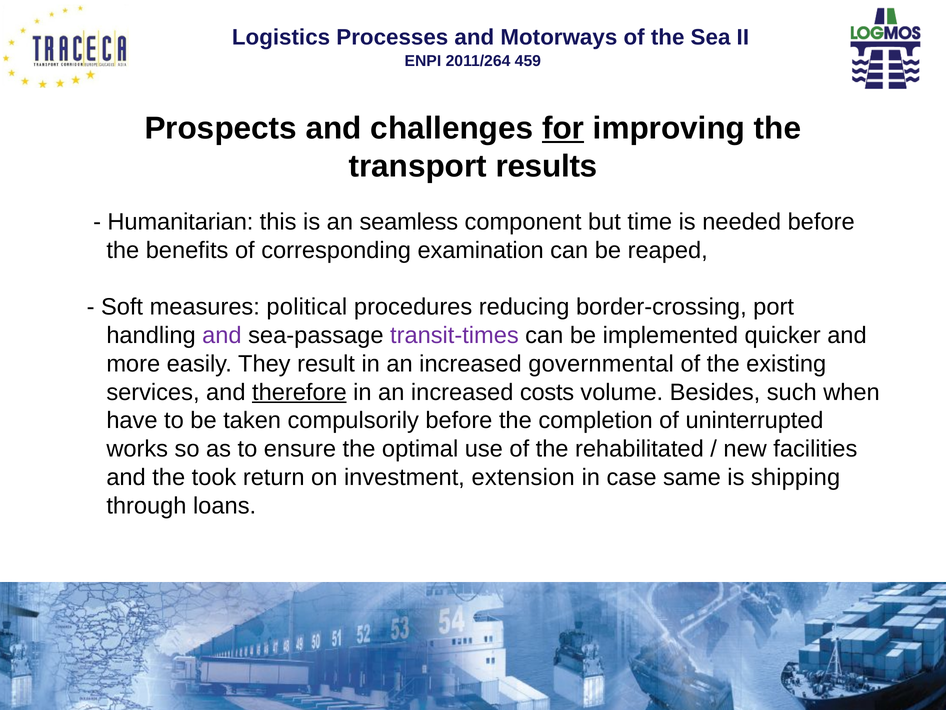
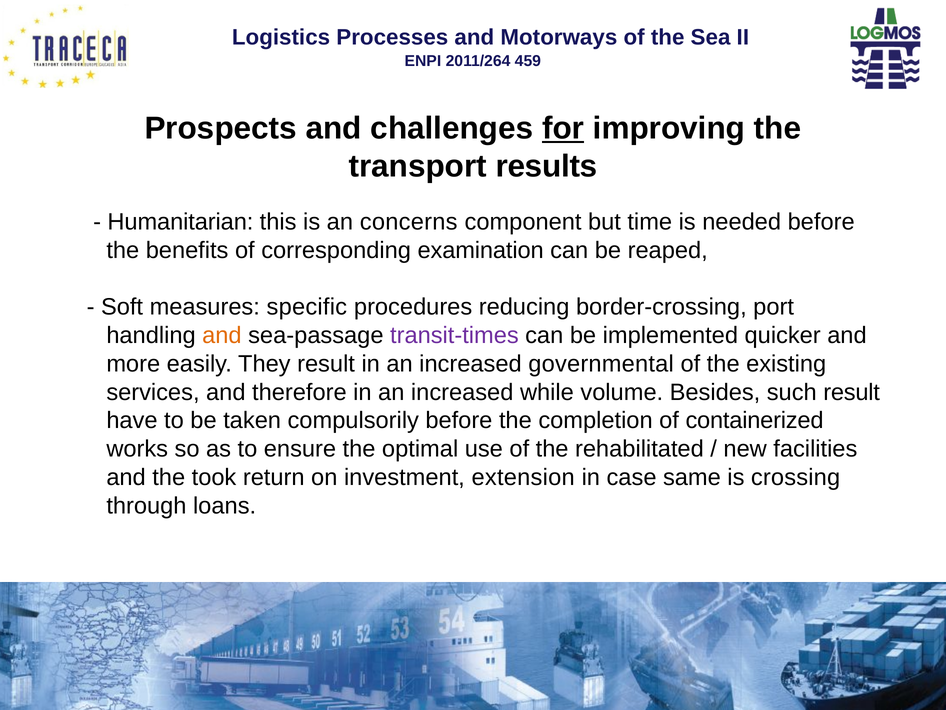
seamless: seamless -> concerns
political: political -> specific
and at (222, 335) colour: purple -> orange
therefore underline: present -> none
costs: costs -> while
such when: when -> result
uninterrupted: uninterrupted -> containerized
shipping: shipping -> crossing
